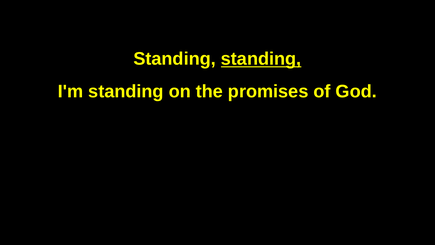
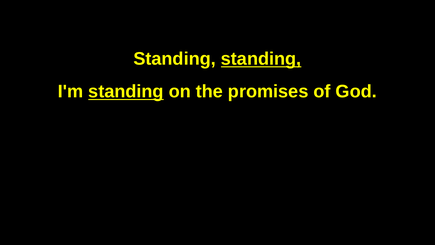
standing at (126, 92) underline: none -> present
